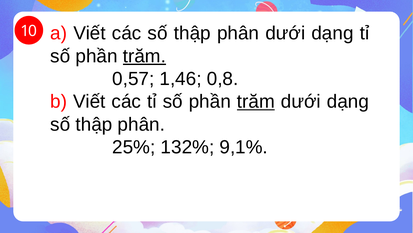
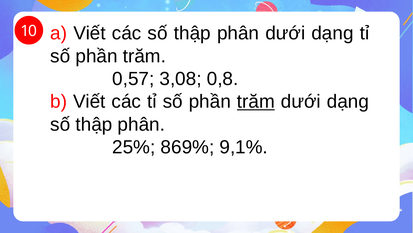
trăm at (144, 56) underline: present -> none
1,46: 1,46 -> 3,08
132%: 132% -> 869%
